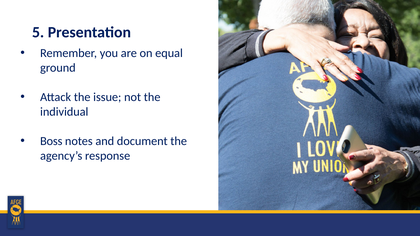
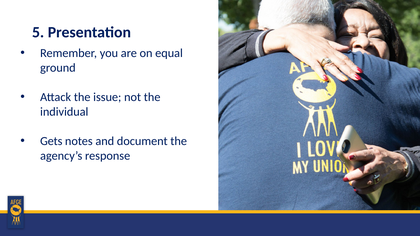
Boss: Boss -> Gets
